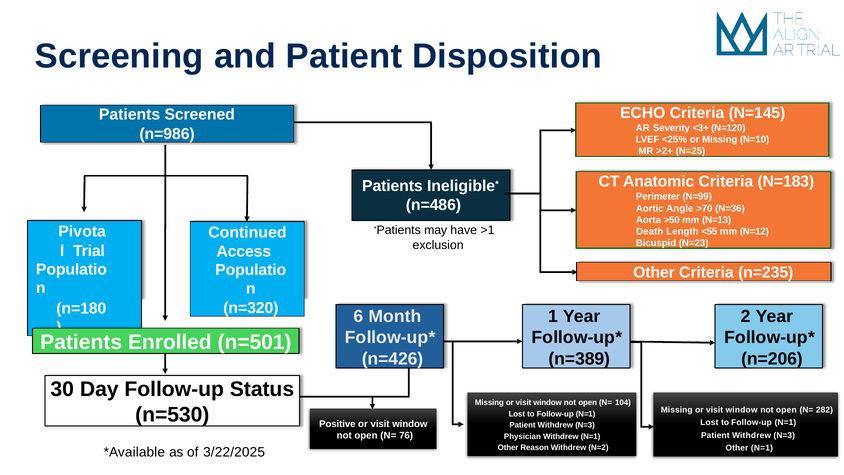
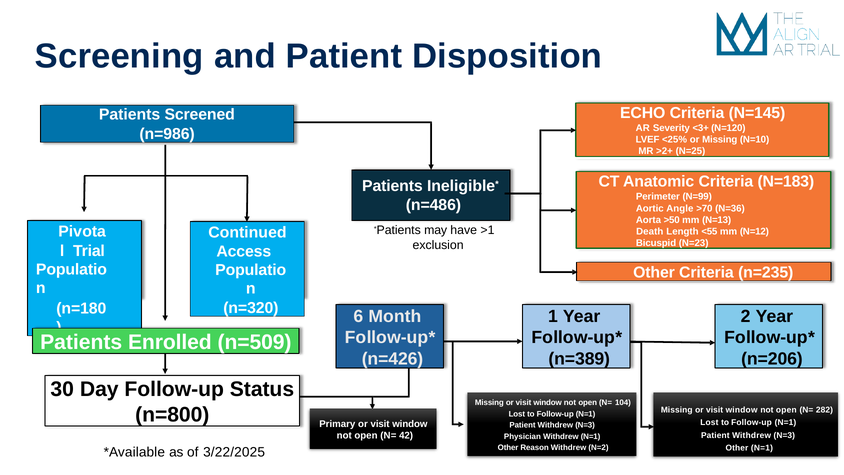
n=501: n=501 -> n=509
n=530: n=530 -> n=800
Positive: Positive -> Primary
76: 76 -> 42
